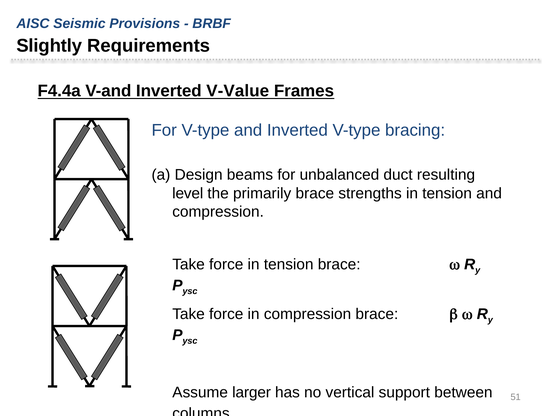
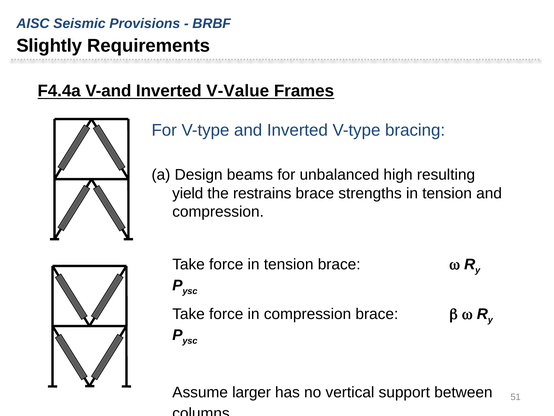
duct: duct -> high
level: level -> yield
primarily: primarily -> restrains
